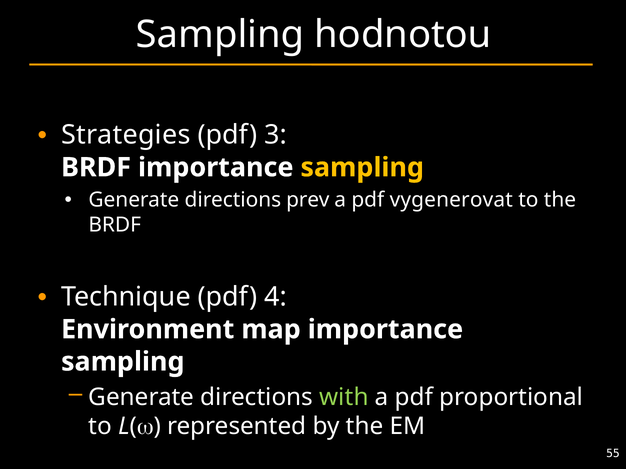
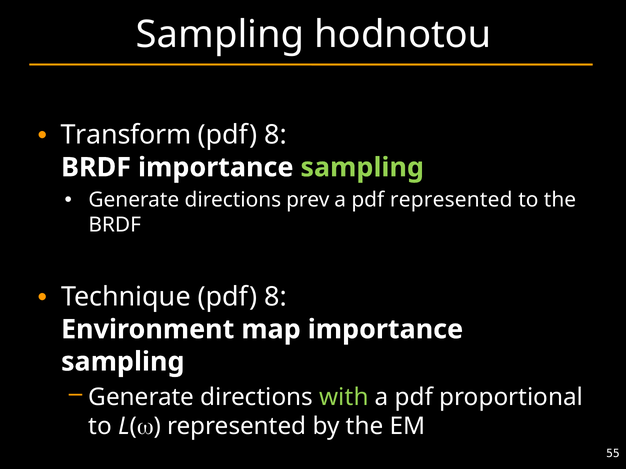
Strategies: Strategies -> Transform
3 at (276, 135): 3 -> 8
sampling at (362, 168) colour: yellow -> light green
pdf vygenerovat: vygenerovat -> represented
Technique pdf 4: 4 -> 8
